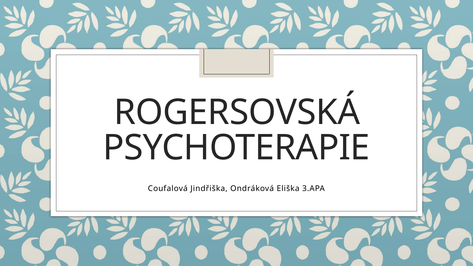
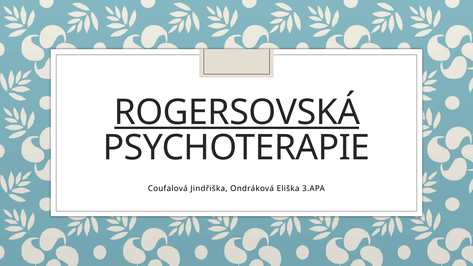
ROGERSOVSKÁ underline: none -> present
